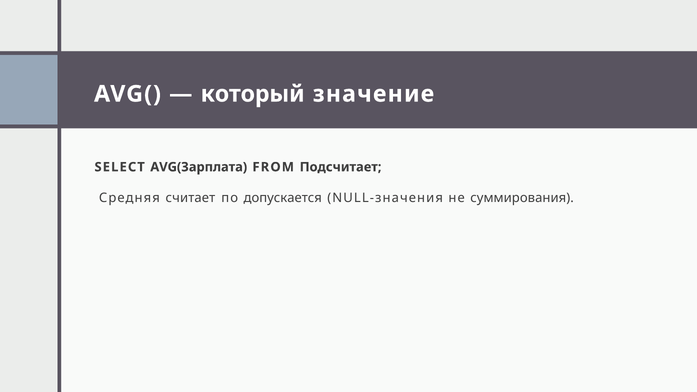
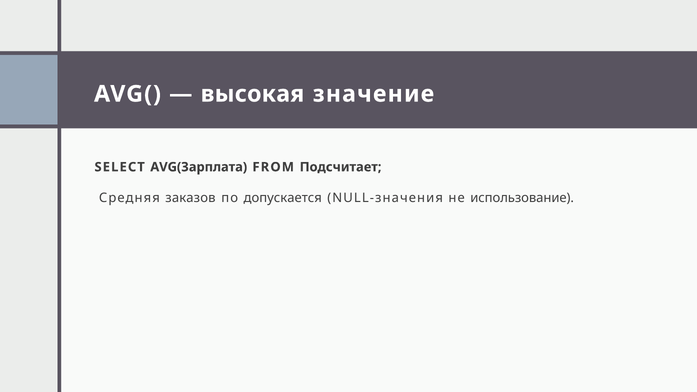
который: который -> высокая
считает: считает -> заказов
суммирования: суммирования -> использование
